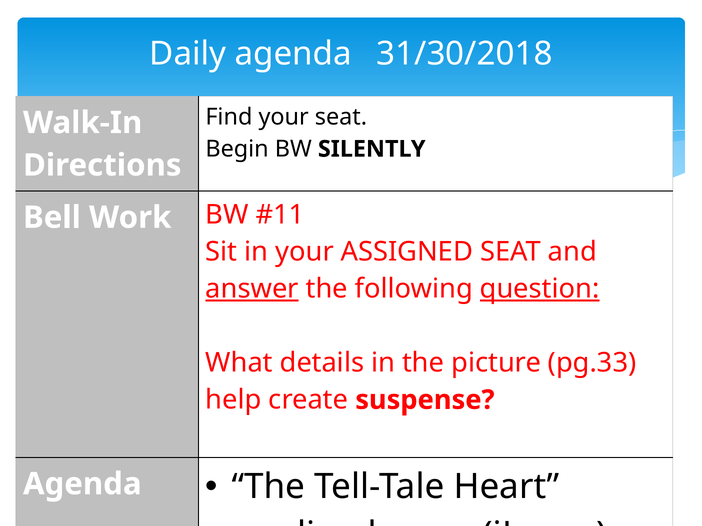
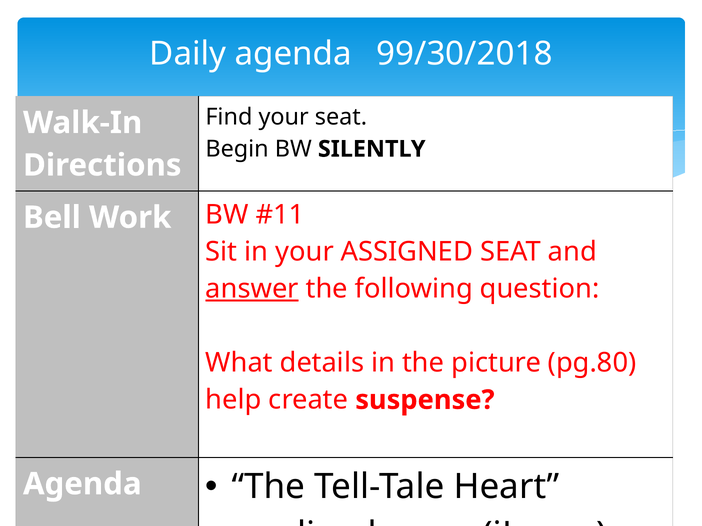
31/30/2018: 31/30/2018 -> 99/30/2018
question underline: present -> none
pg.33: pg.33 -> pg.80
